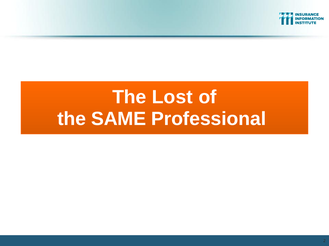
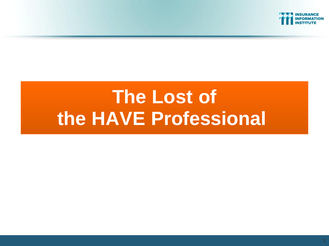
SAME: SAME -> HAVE
